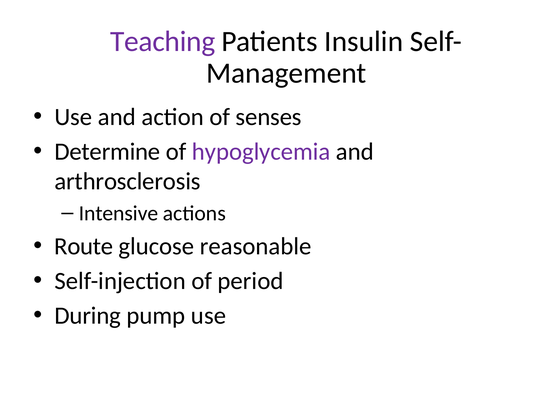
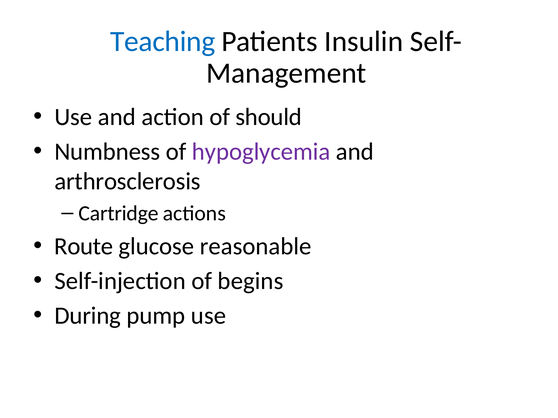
Teaching colour: purple -> blue
senses: senses -> should
Determine: Determine -> Numbness
Intensive: Intensive -> Cartridge
period: period -> begins
